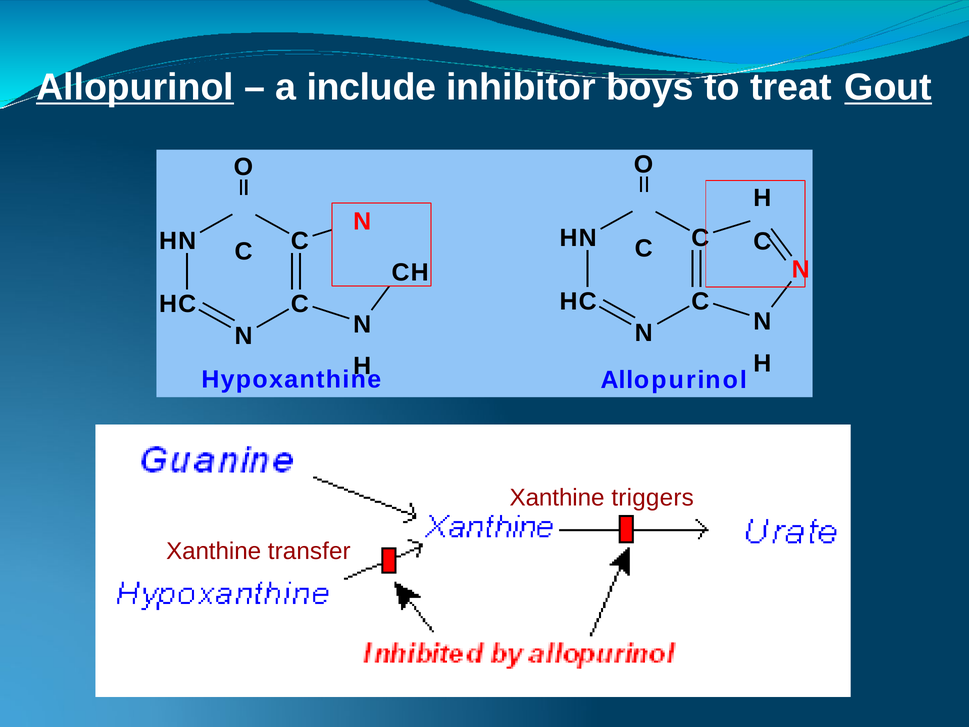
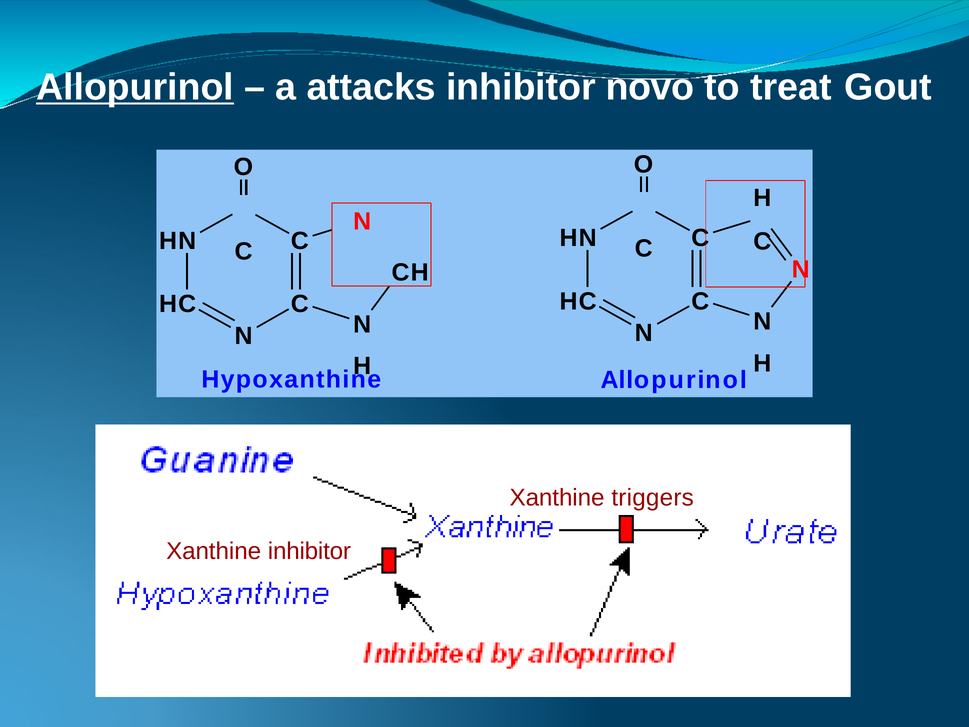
include: include -> attacks
boys: boys -> novo
Gout underline: present -> none
Xanthine transfer: transfer -> inhibitor
